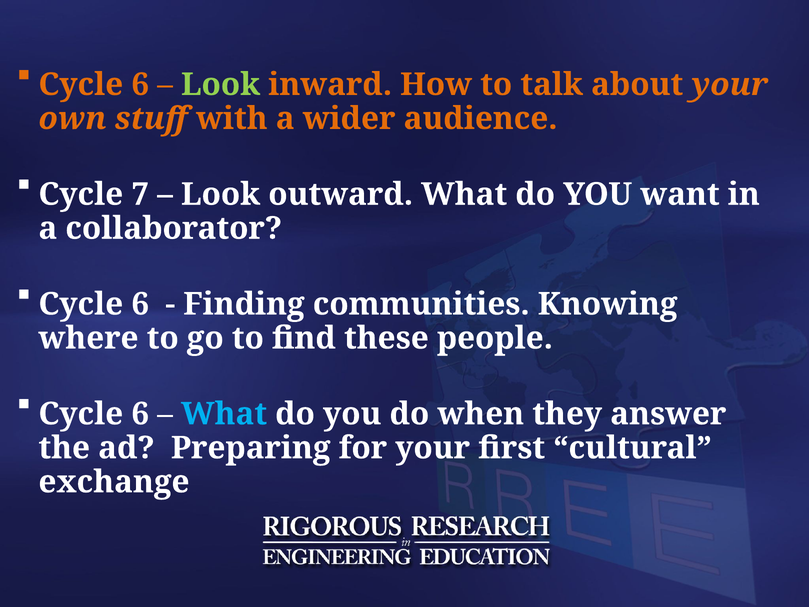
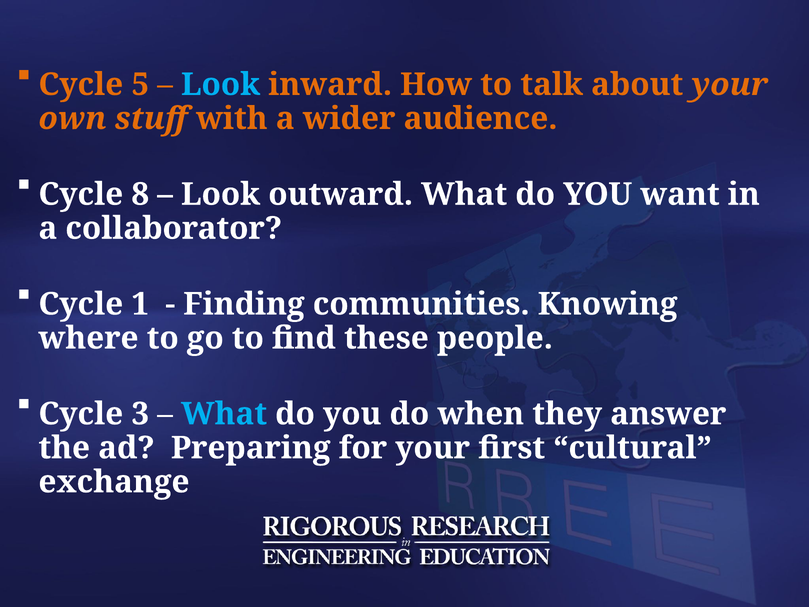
6 at (140, 85): 6 -> 5
Look at (221, 85) colour: light green -> light blue
7: 7 -> 8
6 at (140, 304): 6 -> 1
6 at (140, 414): 6 -> 3
